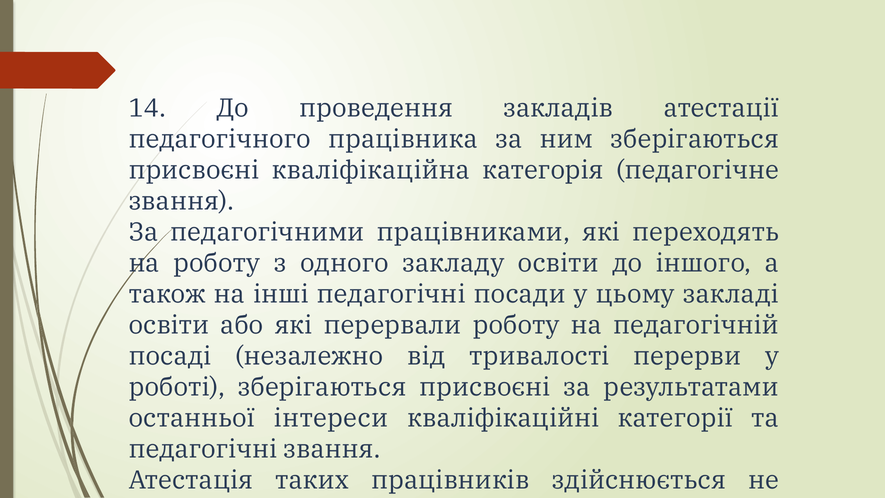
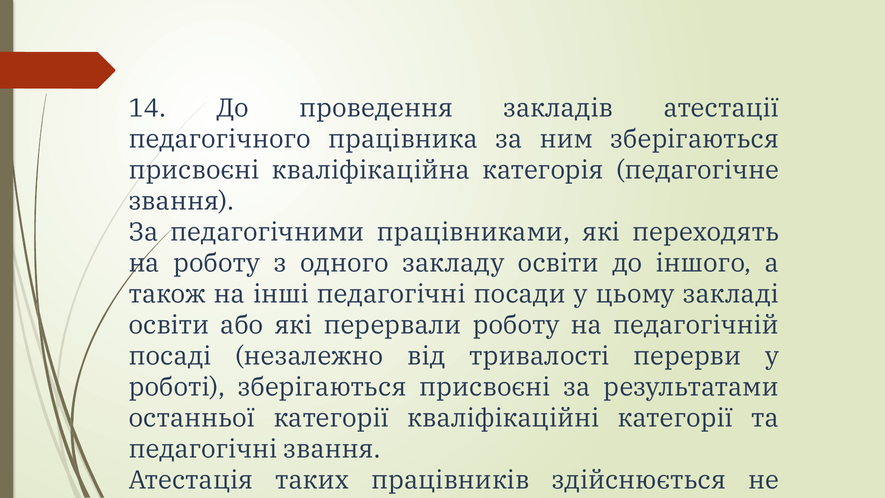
останньої інтереси: інтереси -> категорії
